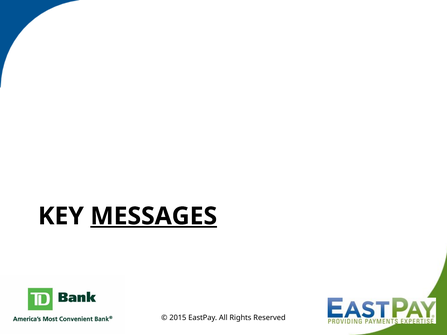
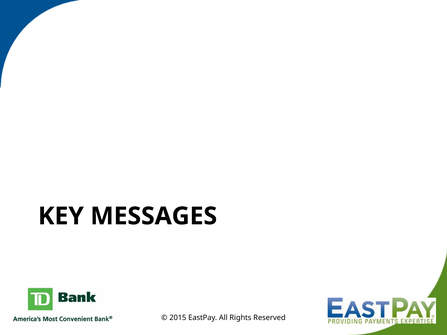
MESSAGES underline: present -> none
